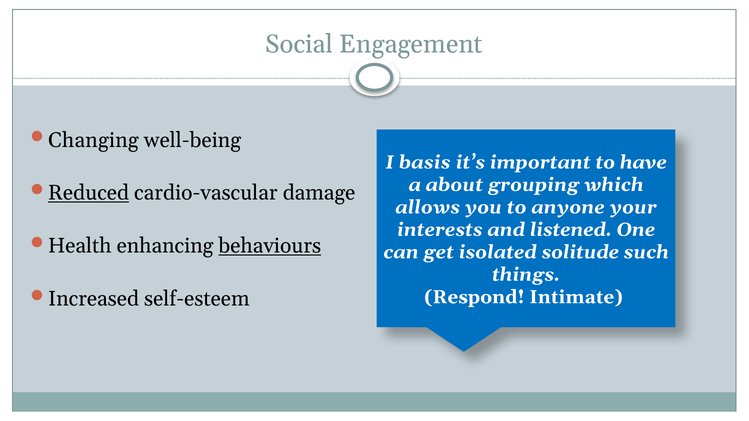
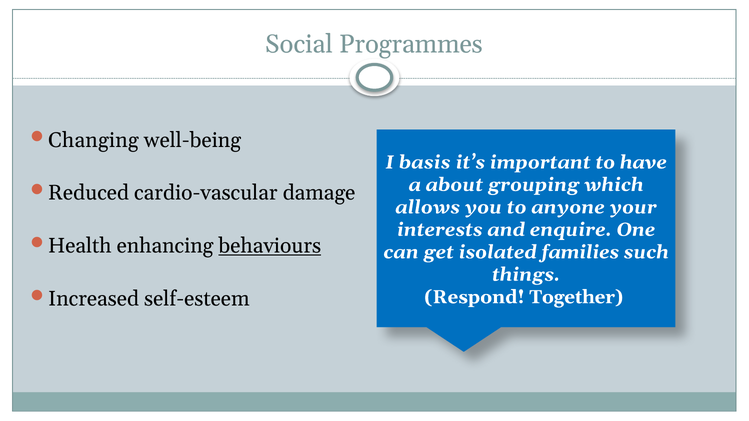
Engagement: Engagement -> Programmes
Reduced underline: present -> none
listened: listened -> enquire
solitude: solitude -> families
Intimate: Intimate -> Together
